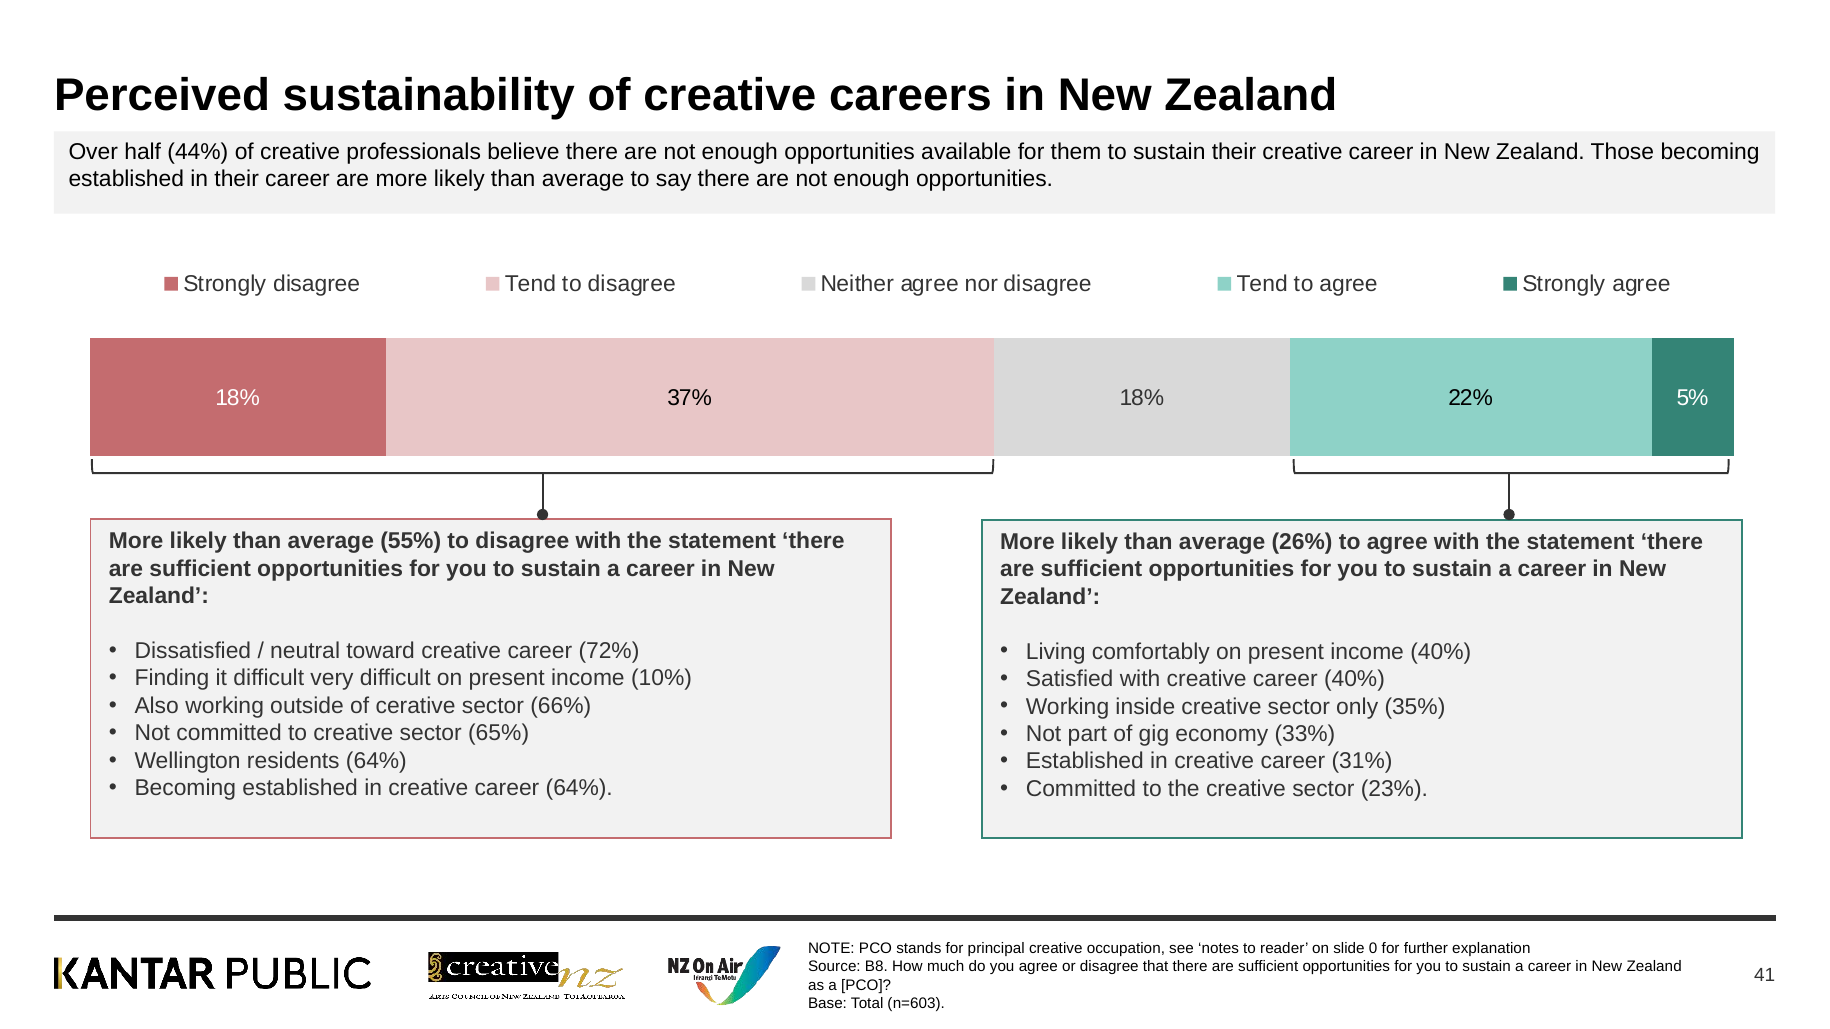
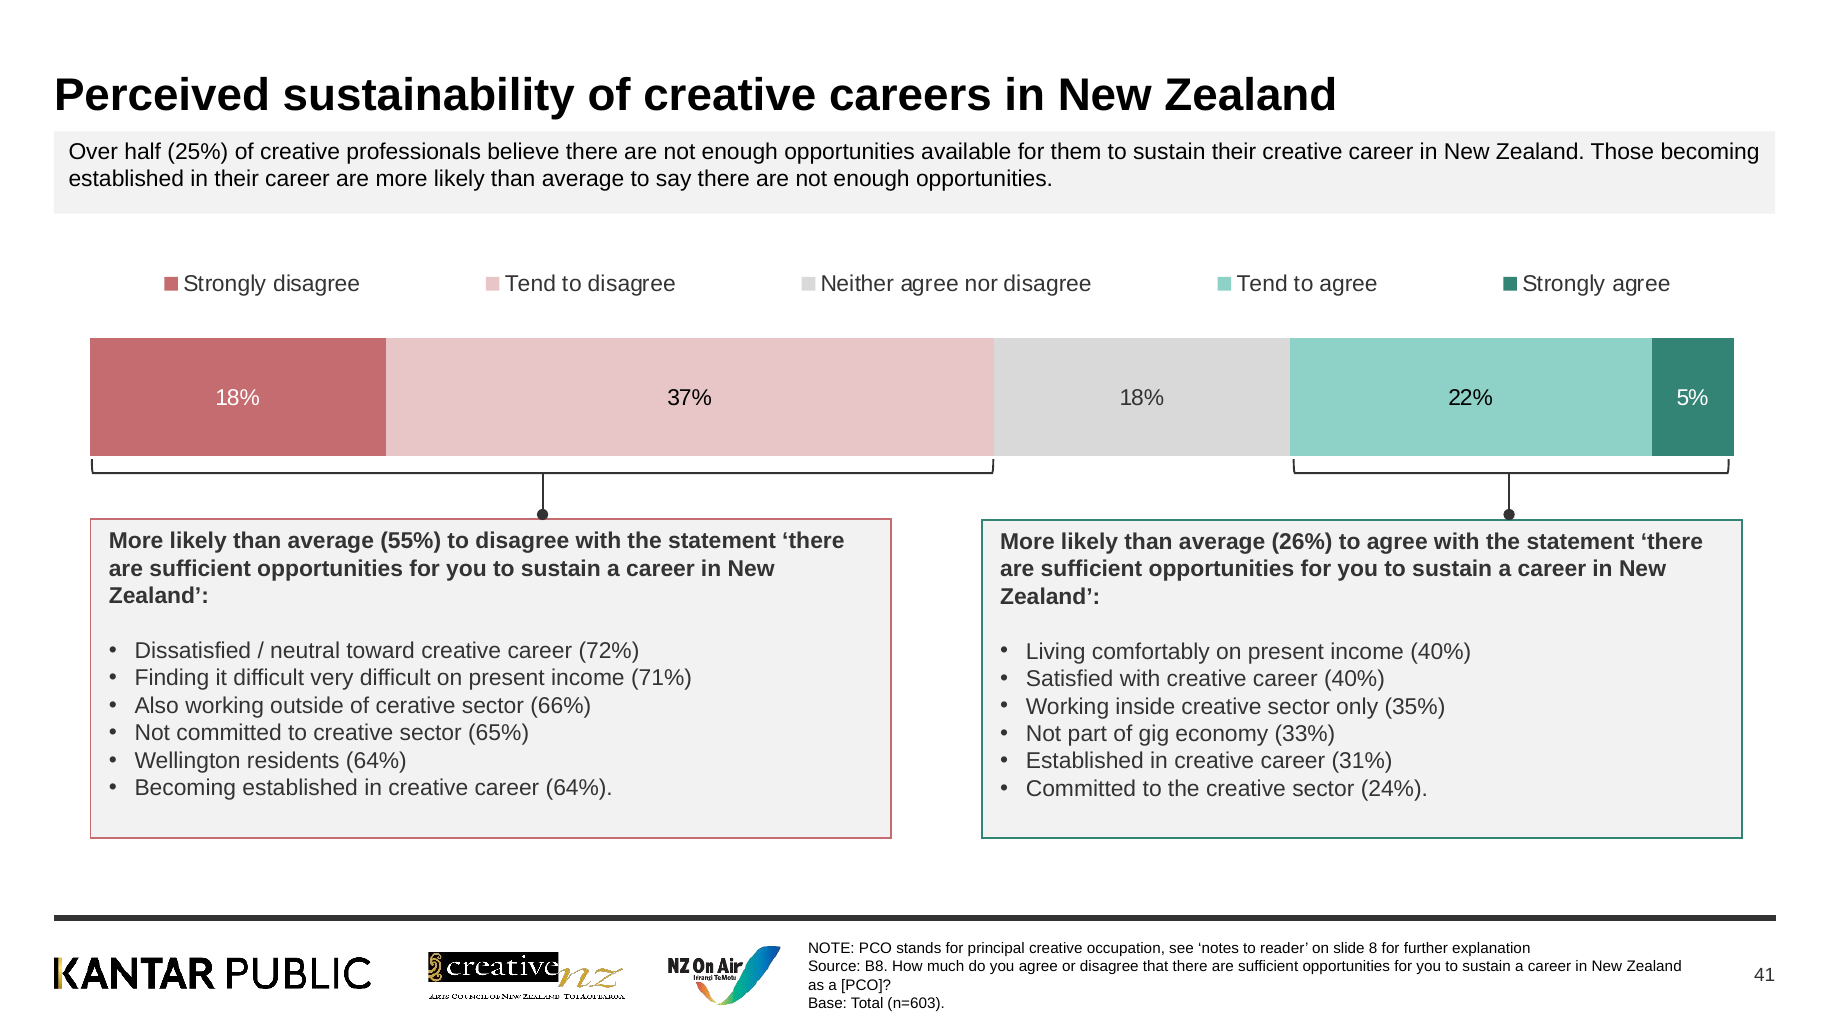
44%: 44% -> 25%
10%: 10% -> 71%
23%: 23% -> 24%
0: 0 -> 8
